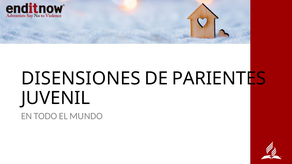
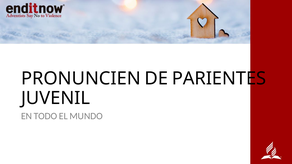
DISENSIONES: DISENSIONES -> PRONUNCIEN
